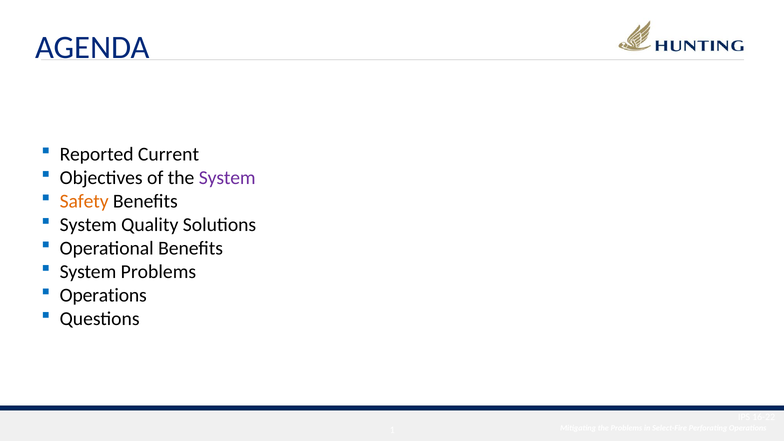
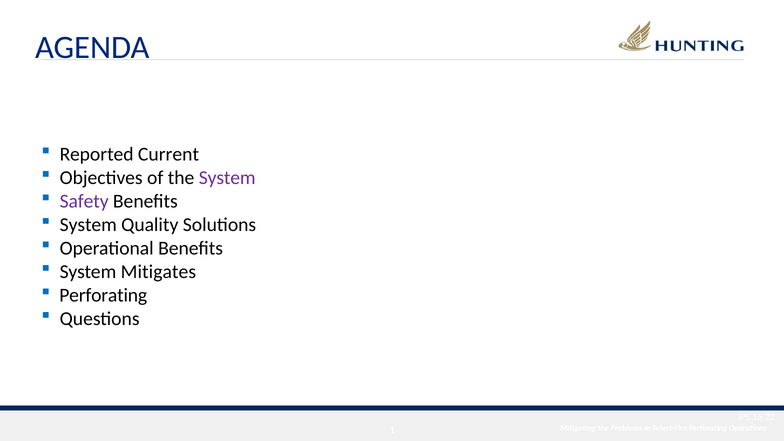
Safety colour: orange -> purple
System Problems: Problems -> Mitigates
Operations at (103, 295): Operations -> Perforating
